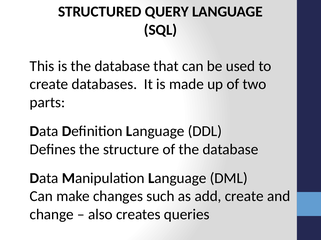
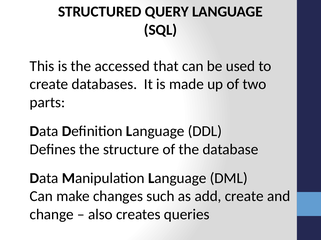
is the database: database -> accessed
